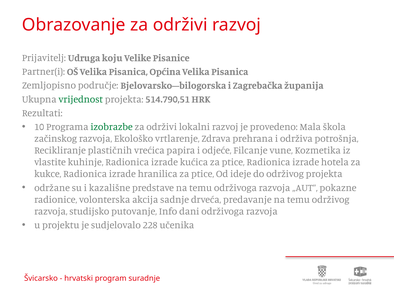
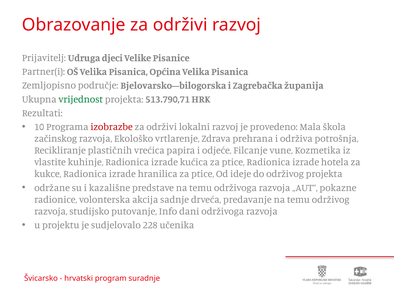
koju: koju -> djeci
514.790,51: 514.790,51 -> 513.790,71
izobrazbe colour: green -> red
